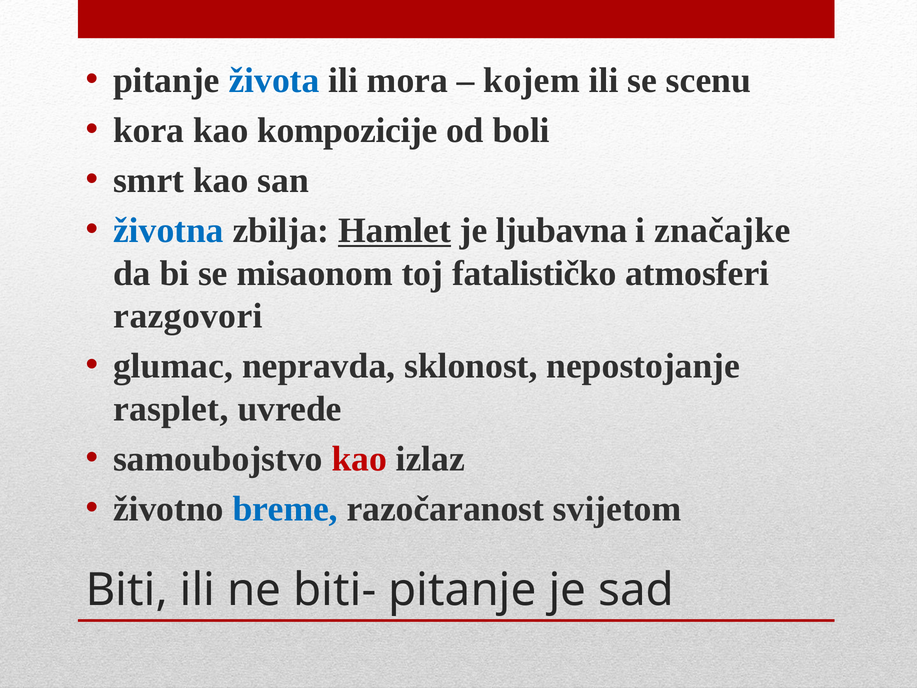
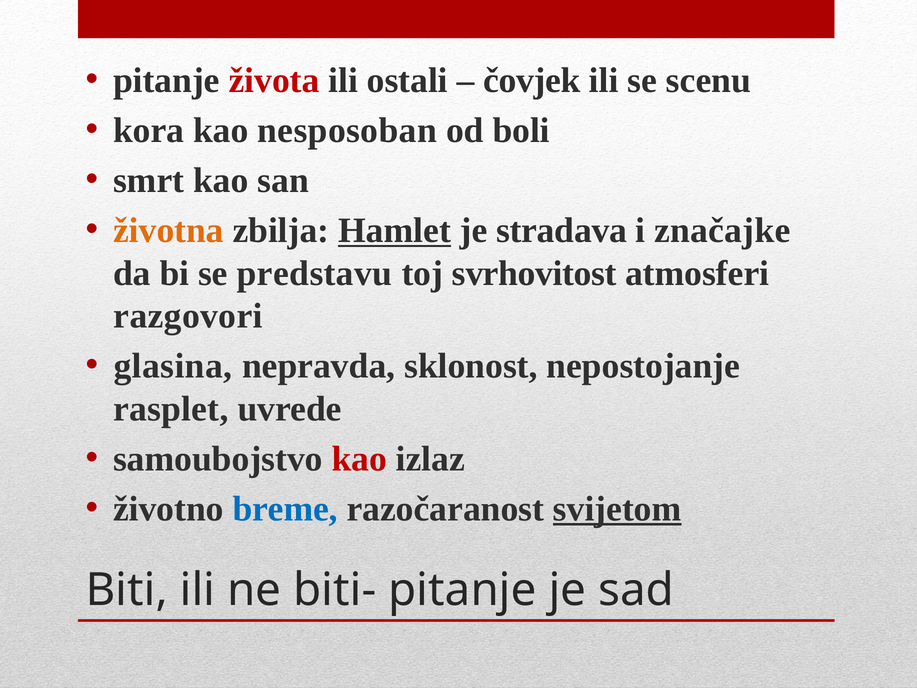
života colour: blue -> red
mora: mora -> ostali
kojem: kojem -> čovjek
kompozicije: kompozicije -> nesposoban
životna colour: blue -> orange
ljubavna: ljubavna -> stradava
misaonom: misaonom -> predstavu
fatalističko: fatalističko -> svrhovitost
glumac: glumac -> glasina
svijetom underline: none -> present
